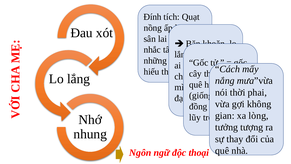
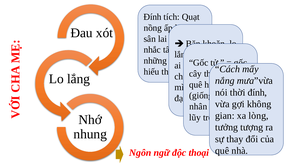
phai at (257, 92): phai -> đính
đồng: đồng -> nhân
